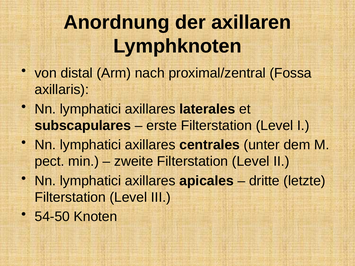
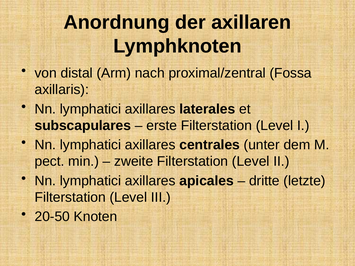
54-50: 54-50 -> 20-50
